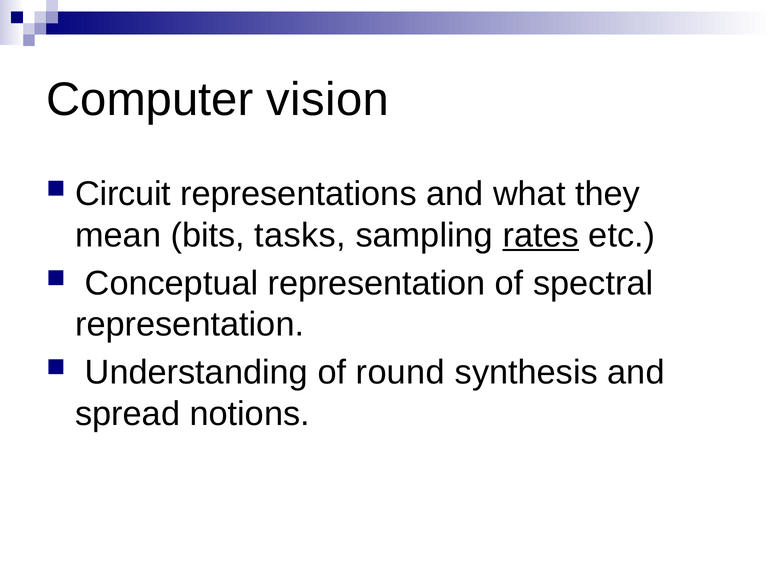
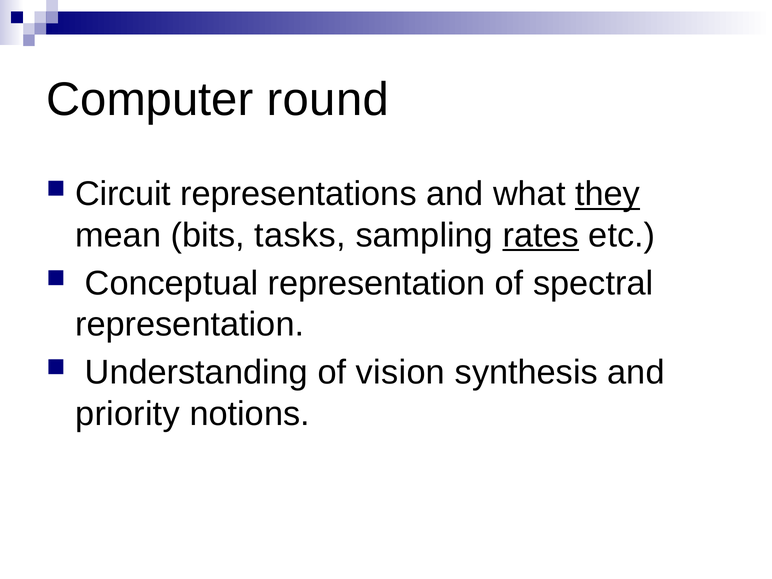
vision: vision -> round
they underline: none -> present
round: round -> vision
spread: spread -> priority
